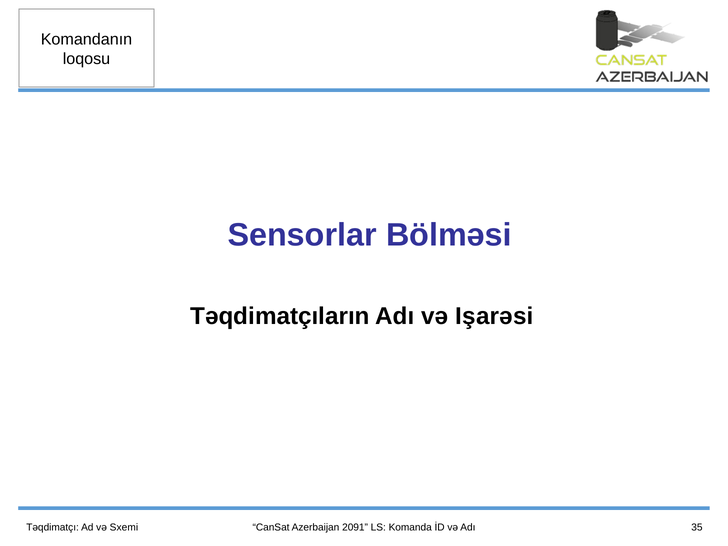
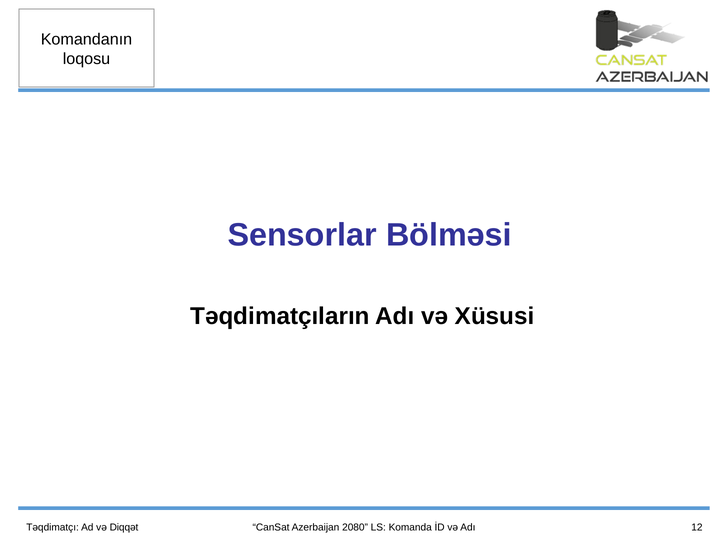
Işarəsi: Işarəsi -> Xüsusi
Sxemi: Sxemi -> Diqqət
2091: 2091 -> 2080
35: 35 -> 12
